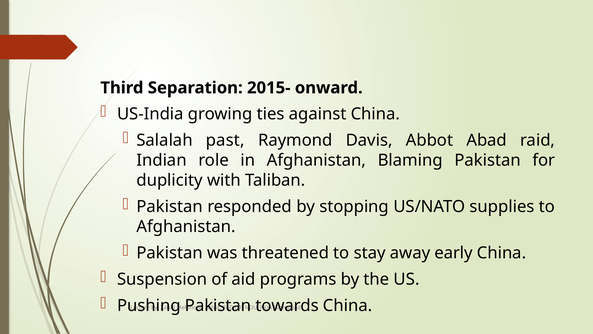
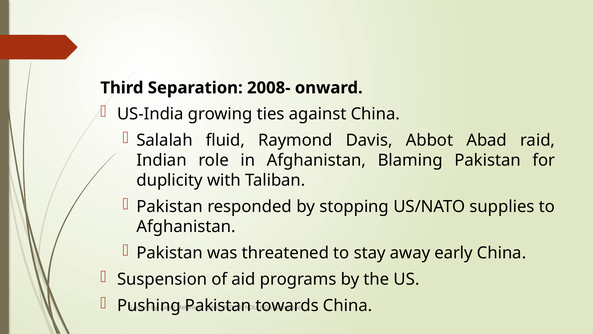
2015-: 2015- -> 2008-
past: past -> fluid
